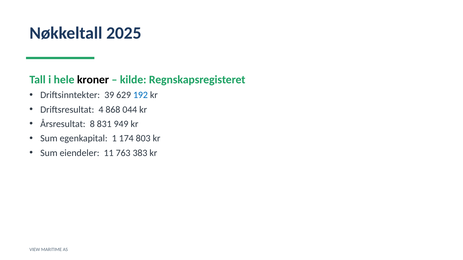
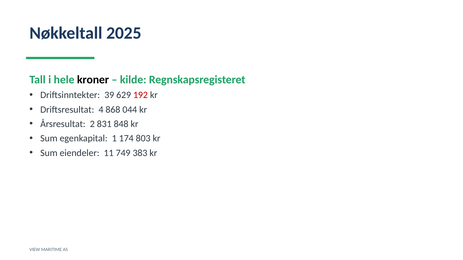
192 colour: blue -> red
8: 8 -> 2
949: 949 -> 848
763: 763 -> 749
